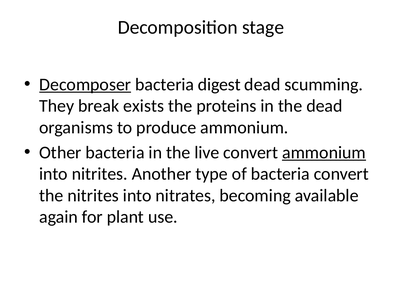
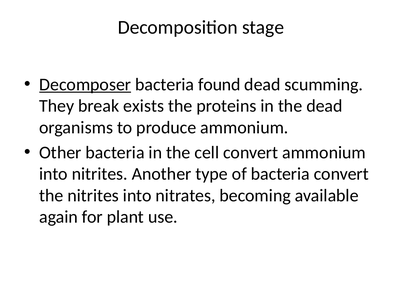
digest: digest -> found
live: live -> cell
ammonium at (324, 152) underline: present -> none
